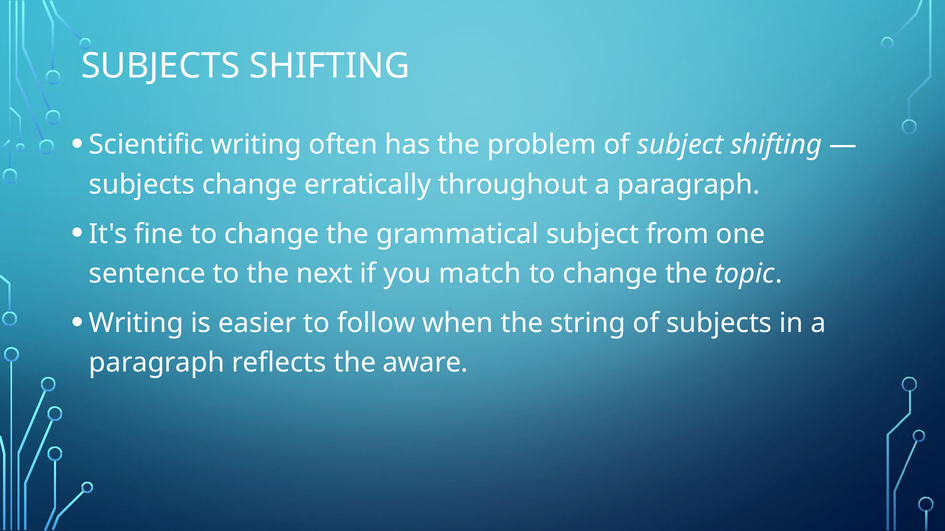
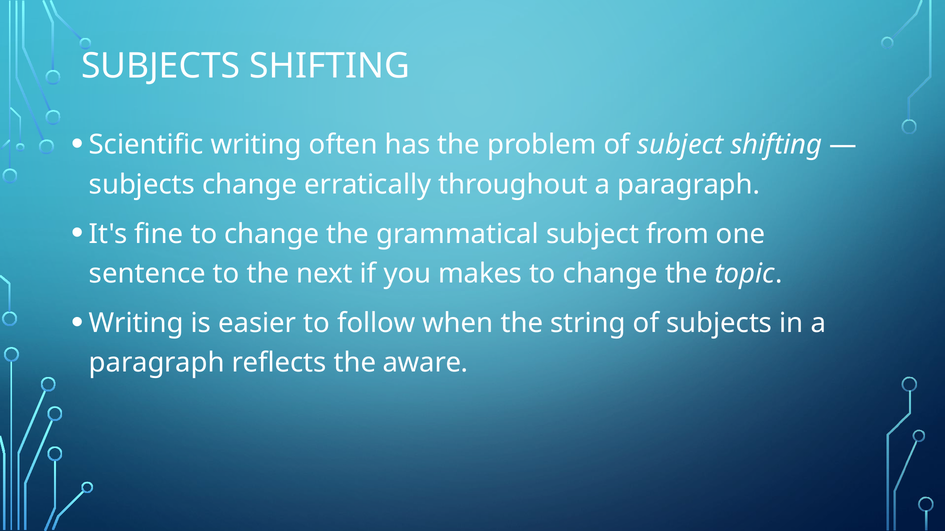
match: match -> makes
